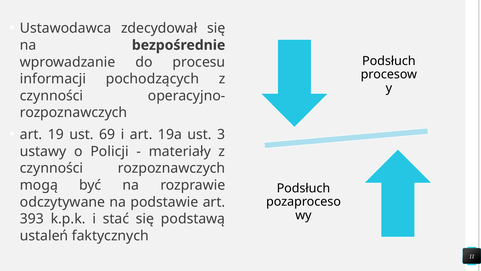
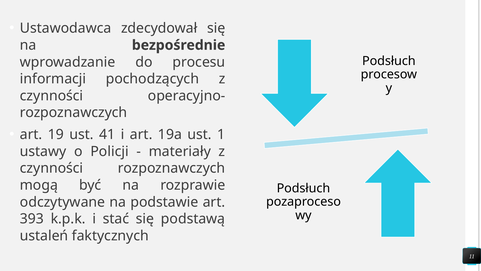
69: 69 -> 41
3: 3 -> 1
